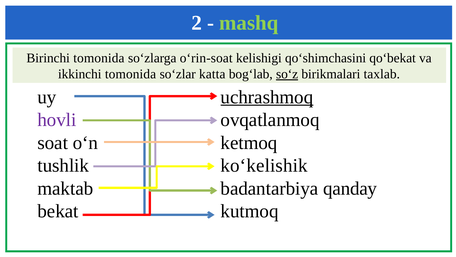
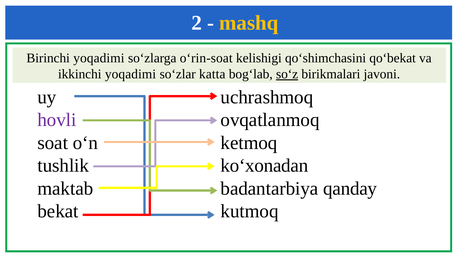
mashq colour: light green -> yellow
Birinchi tomonida: tomonida -> yoqadimi
ikkinchi tomonida: tomonida -> yoqadimi
taxlab: taxlab -> javoni
uchrashmoq underline: present -> none
ko‘kelishik: ko‘kelishik -> ko‘xonadan
